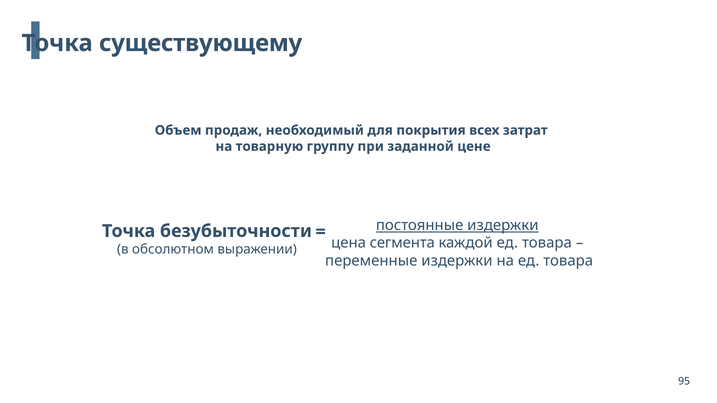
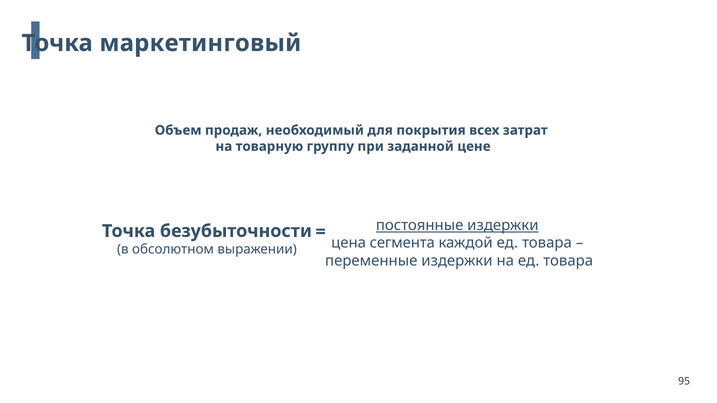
существующему: существующему -> маркетинговый
